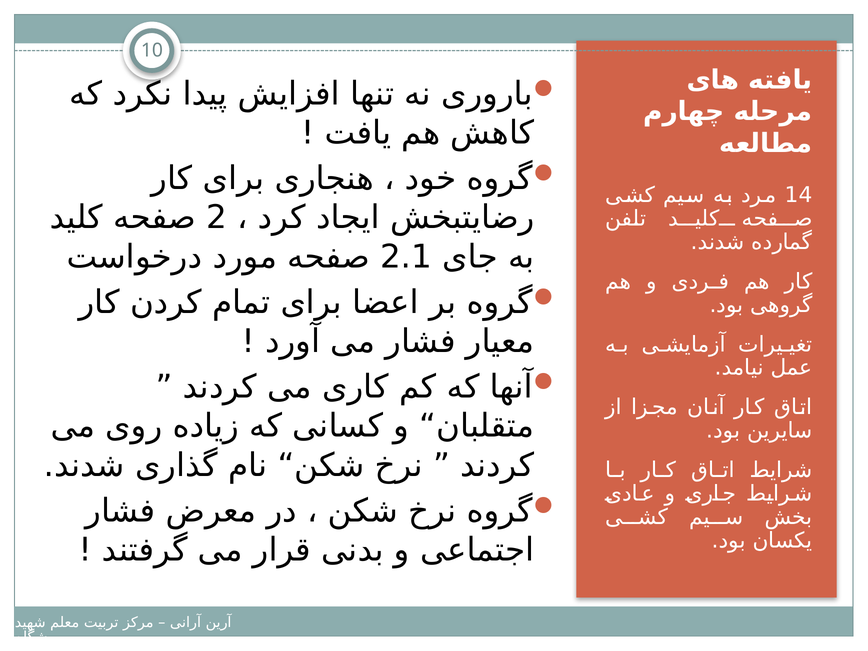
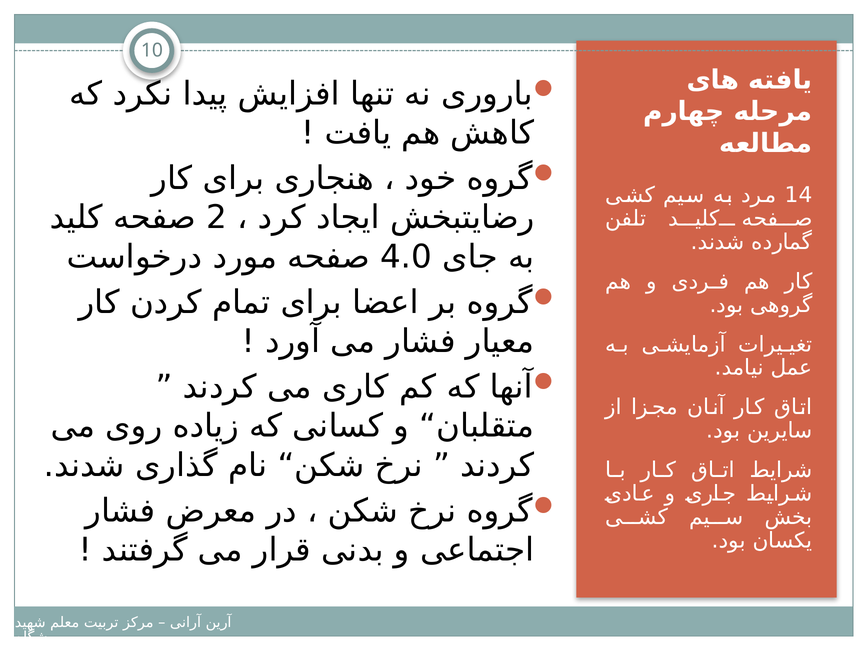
2.1: 2.1 -> 4.0
